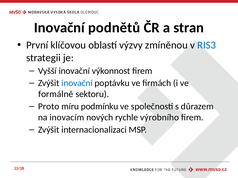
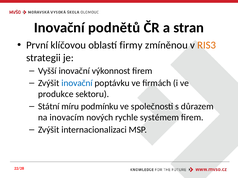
výzvy: výzvy -> firmy
RIS3 colour: blue -> orange
formálně: formálně -> produkce
Proto: Proto -> Státní
výrobního: výrobního -> systémem
